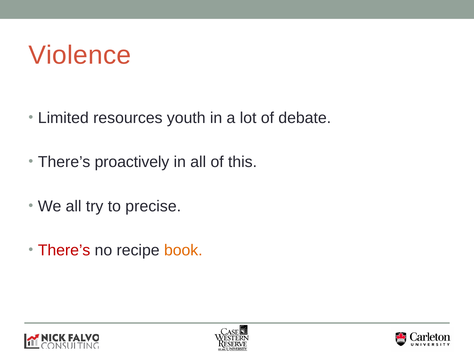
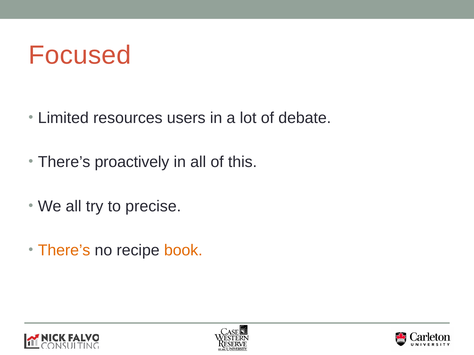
Violence: Violence -> Focused
youth: youth -> users
There’s at (64, 251) colour: red -> orange
